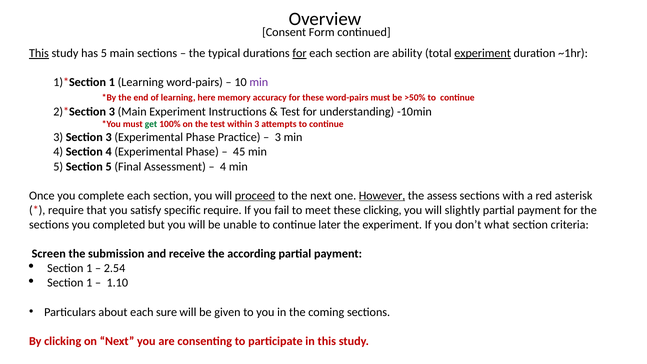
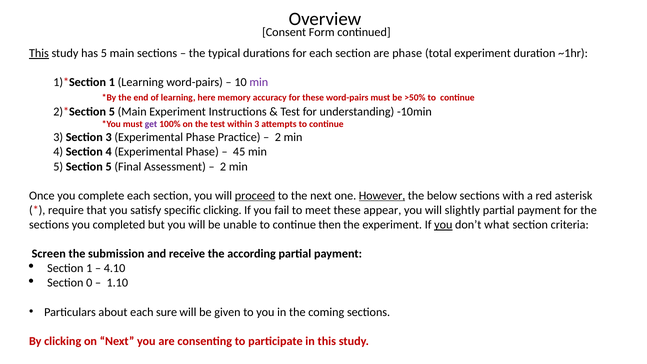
for at (300, 53) underline: present -> none
are ability: ability -> phase
experiment at (483, 53) underline: present -> none
3 at (112, 111): 3 -> 5
get colour: green -> purple
3 at (278, 137): 3 -> 2
4 at (223, 166): 4 -> 2
assess: assess -> below
specific require: require -> clicking
these clicking: clicking -> appear
later: later -> then
you at (443, 225) underline: none -> present
2.54: 2.54 -> 4.10
1 at (89, 283): 1 -> 0
